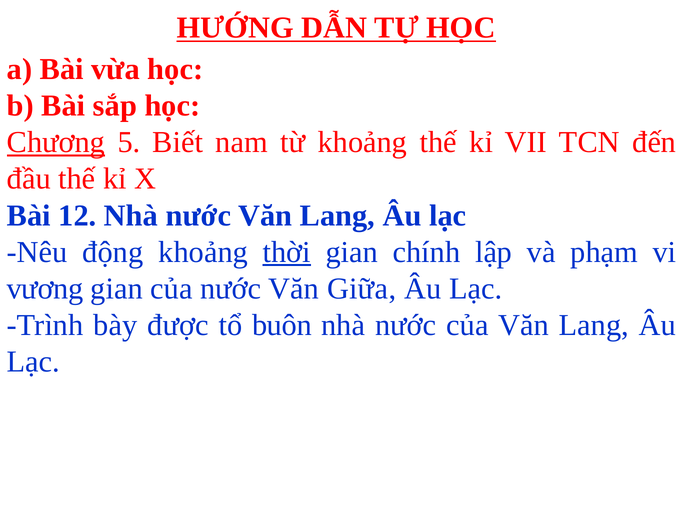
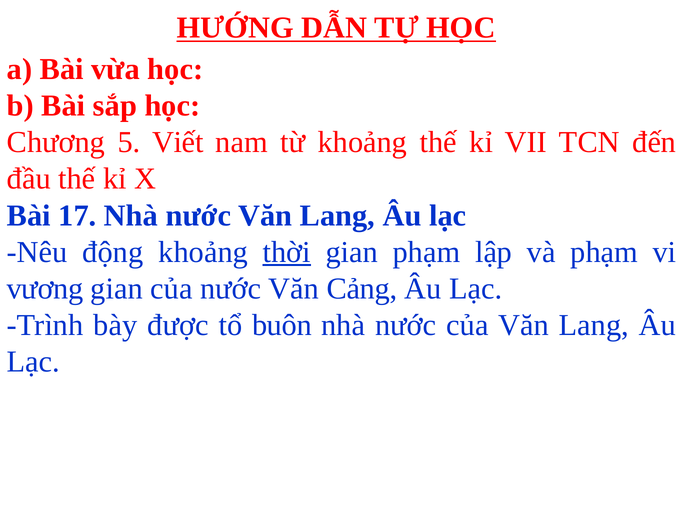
Chương underline: present -> none
Biết: Biết -> Viết
12: 12 -> 17
gian chính: chính -> phạm
Giữa: Giữa -> Cảng
